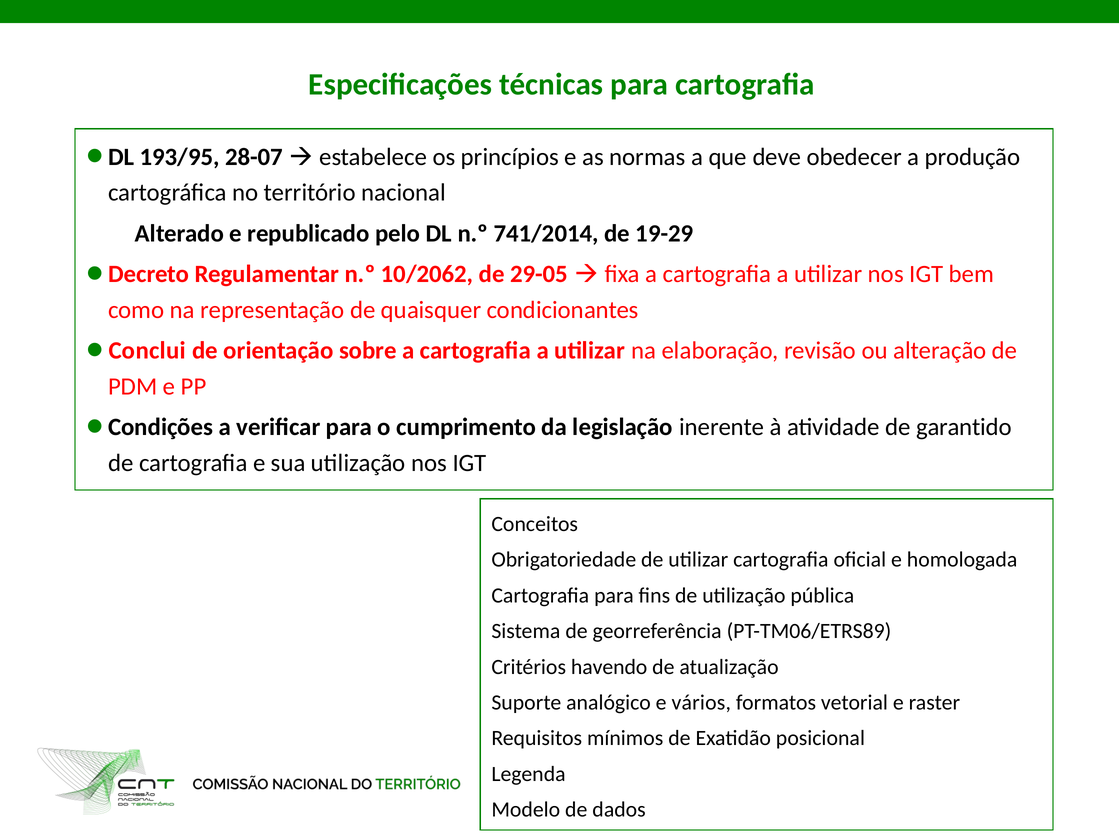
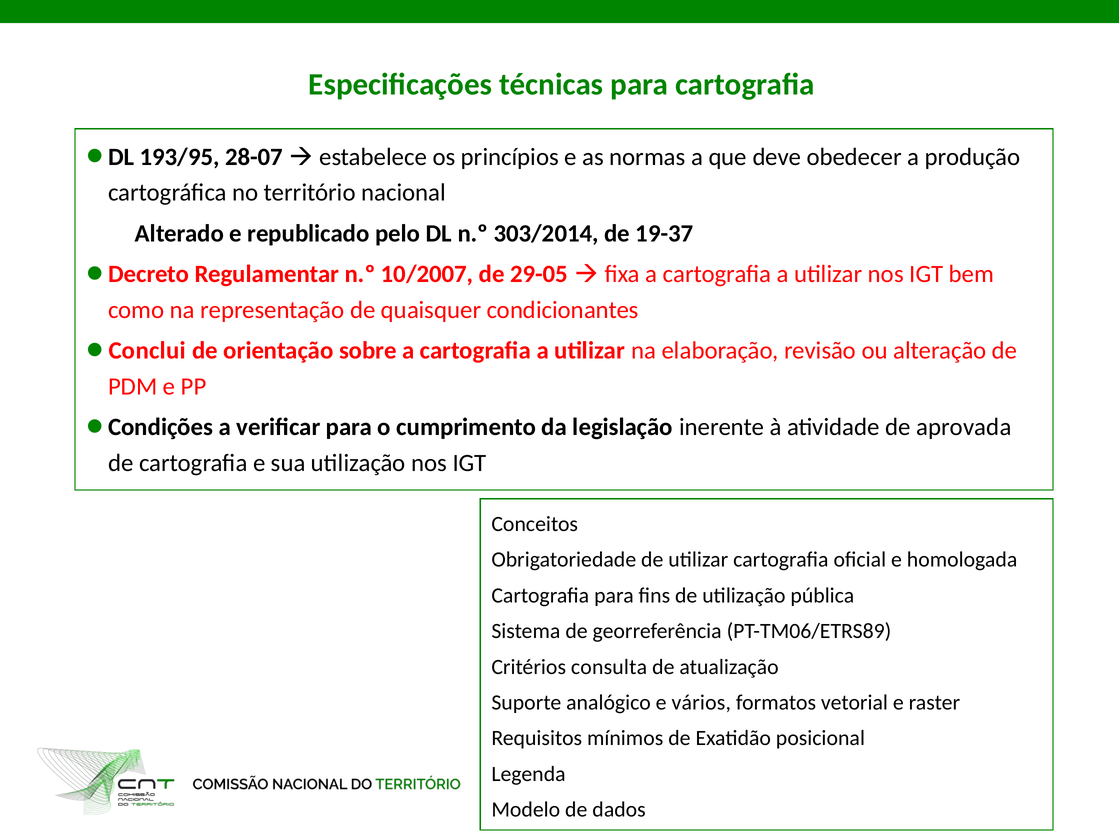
741/2014: 741/2014 -> 303/2014
19-29: 19-29 -> 19-37
10/2062: 10/2062 -> 10/2007
garantido: garantido -> aprovada
havendo: havendo -> consulta
